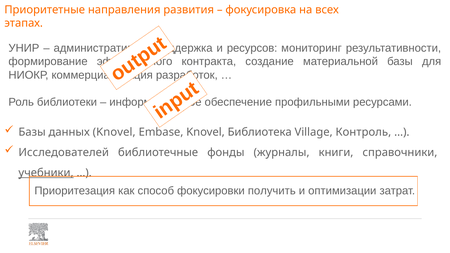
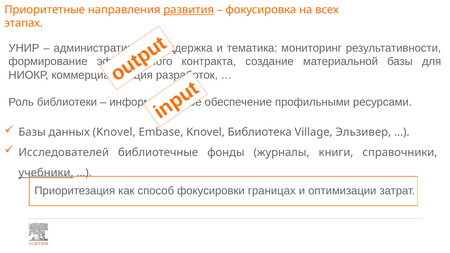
развития underline: none -> present
ресурсов: ресурсов -> тематика
Контроль: Контроль -> Эльзивер
получить: получить -> границах
